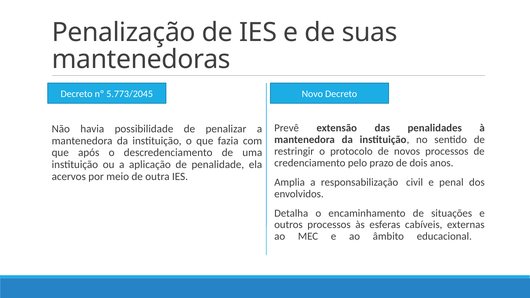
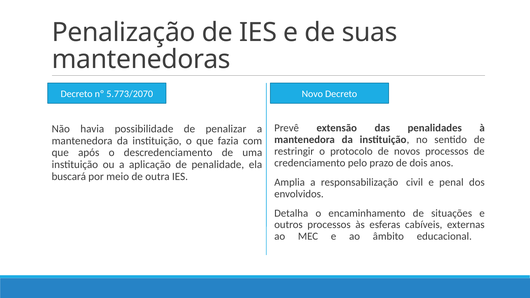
5.773/2045: 5.773/2045 -> 5.773/2070
acervos: acervos -> buscará
